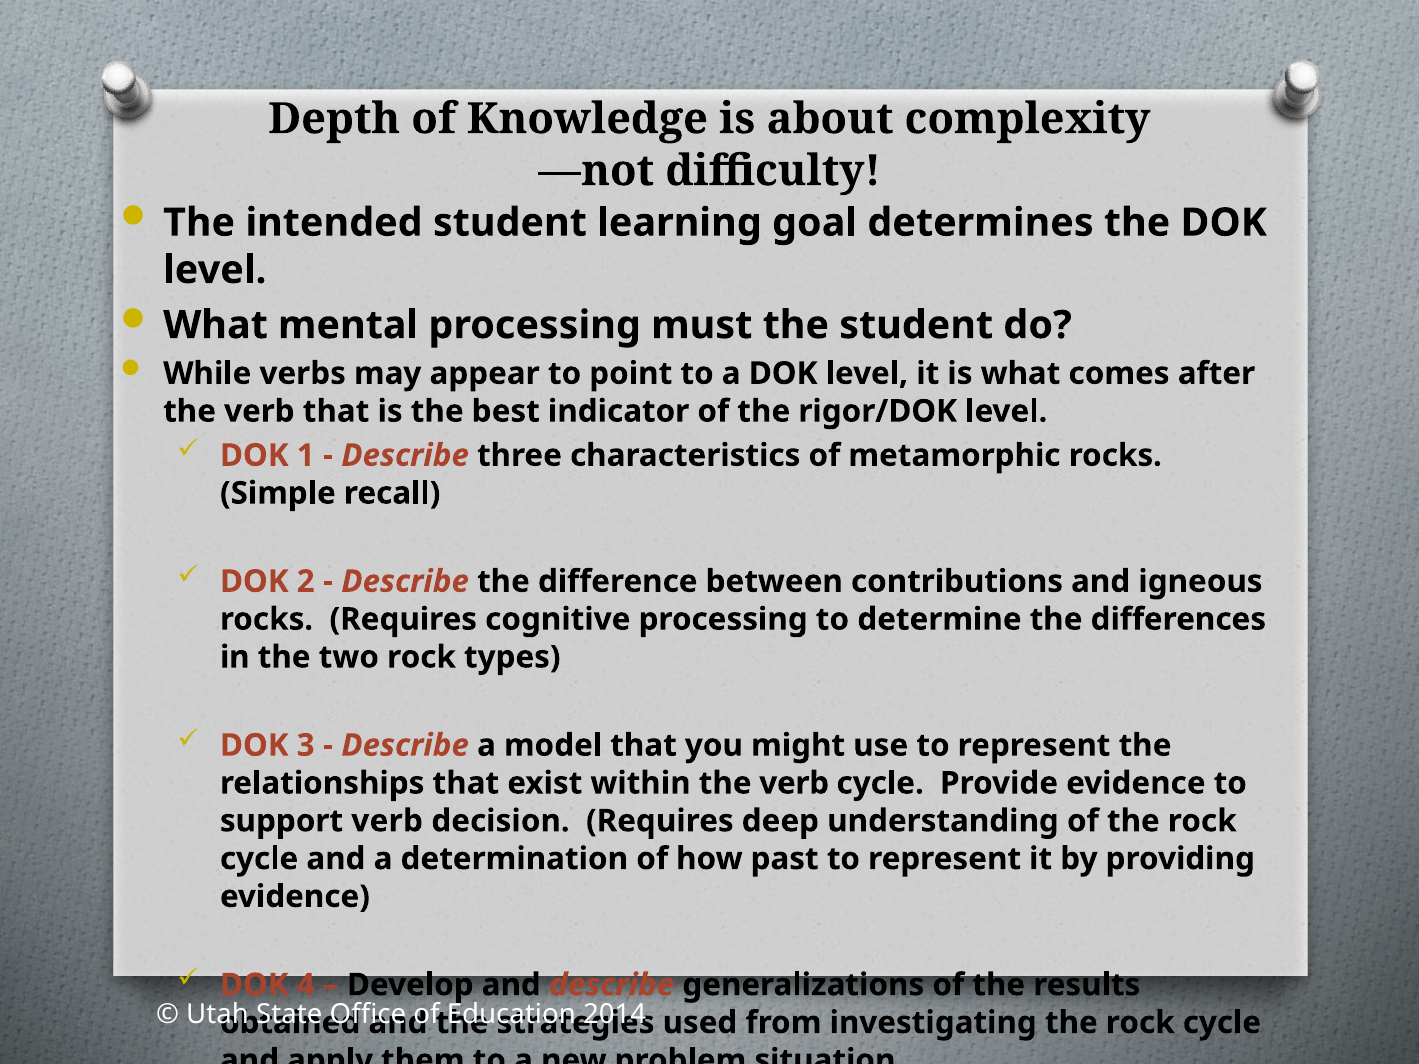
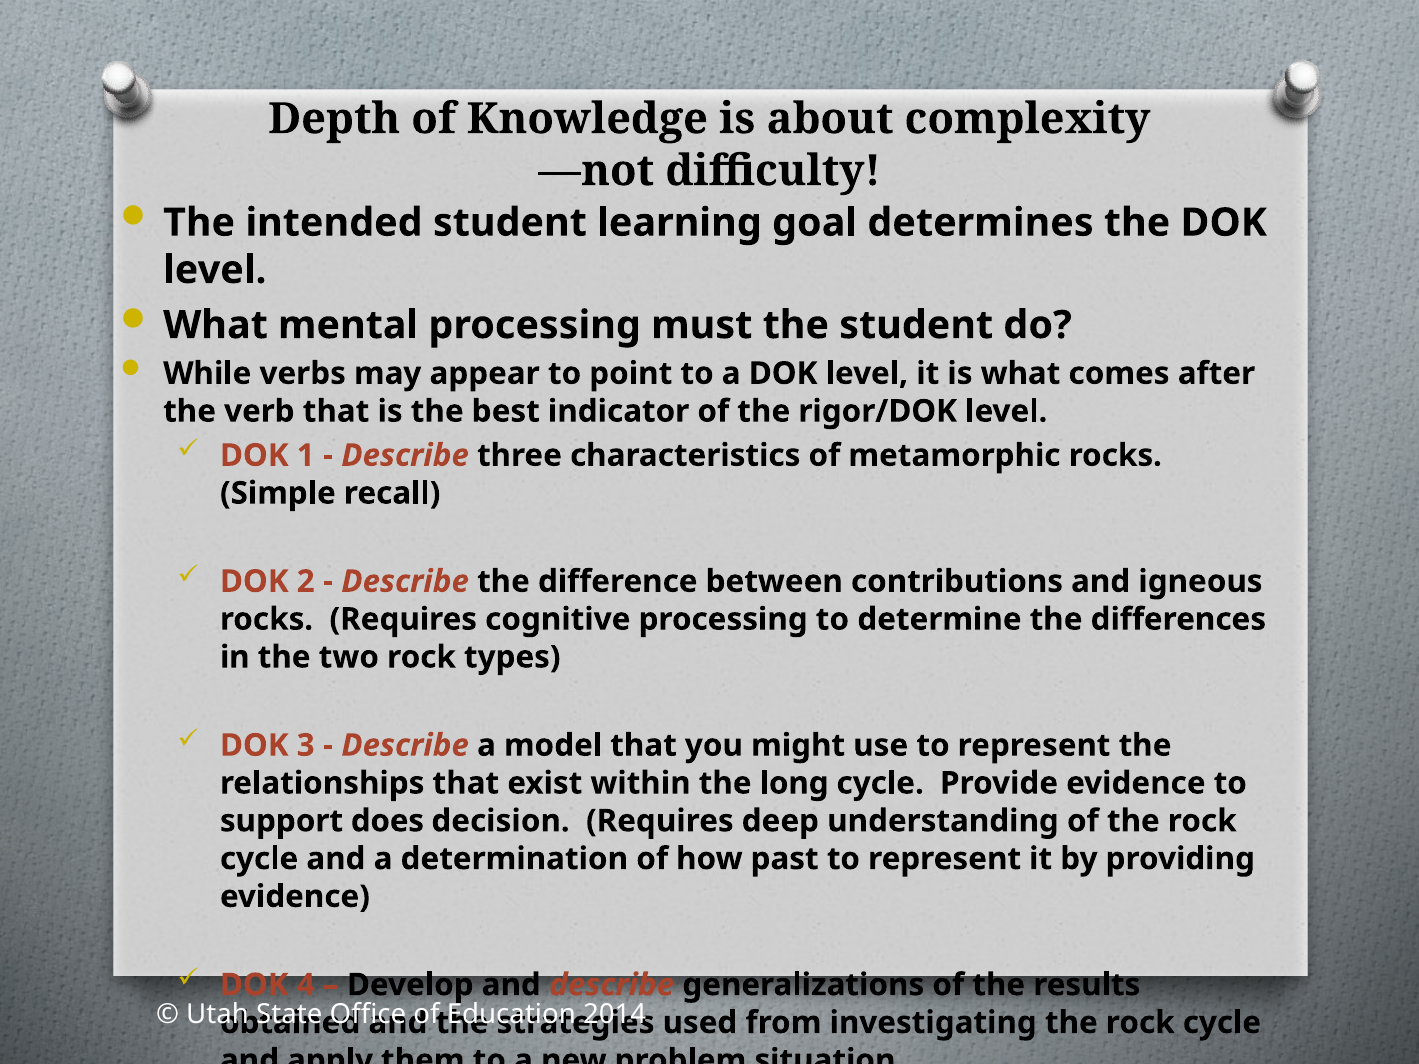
within the verb: verb -> long
support verb: verb -> does
